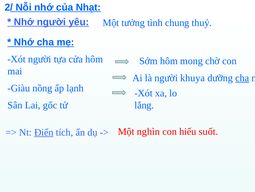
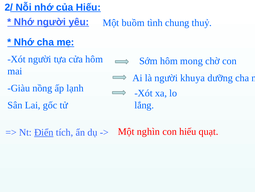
của Nhạt: Nhạt -> Hiếu
tưởng: tưởng -> buồm
cha at (242, 78) underline: present -> none
suốt: suốt -> quạt
